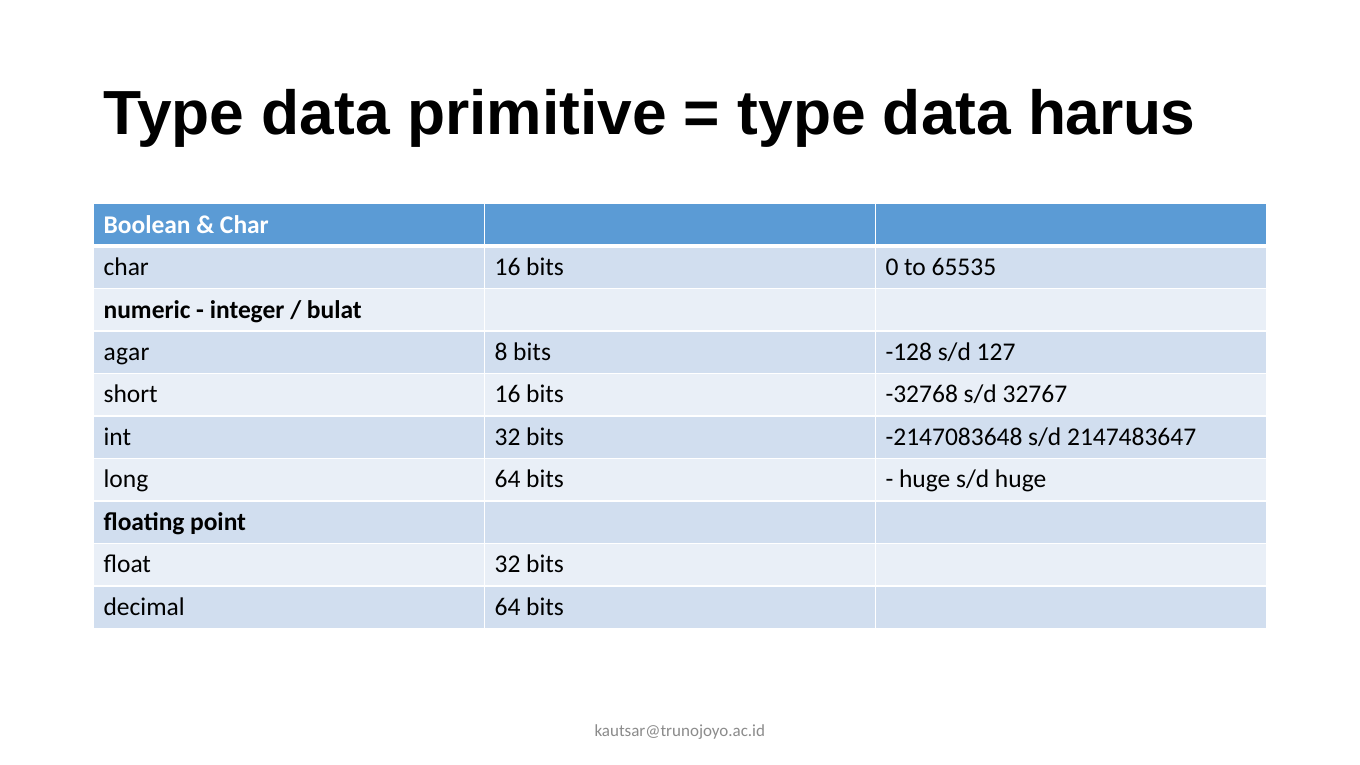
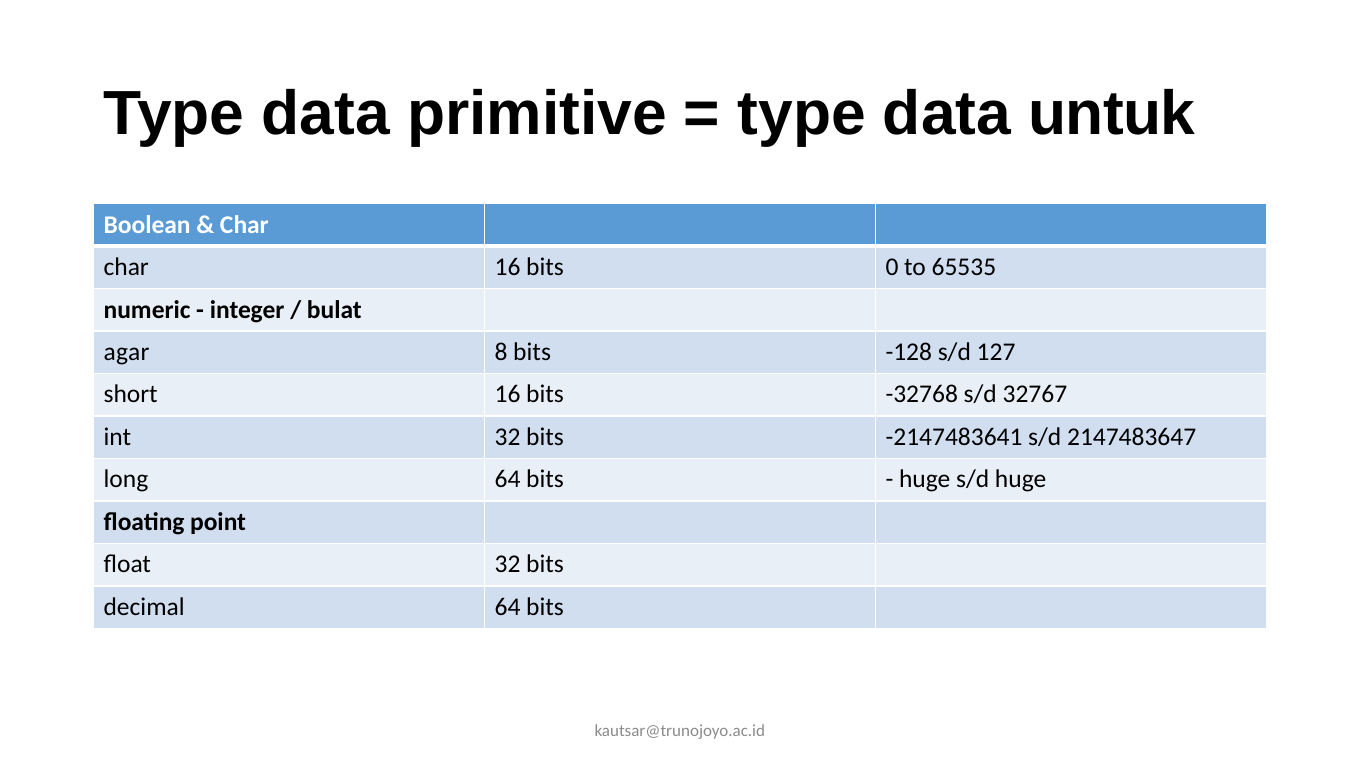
harus: harus -> untuk
-2147083648: -2147083648 -> -2147483641
